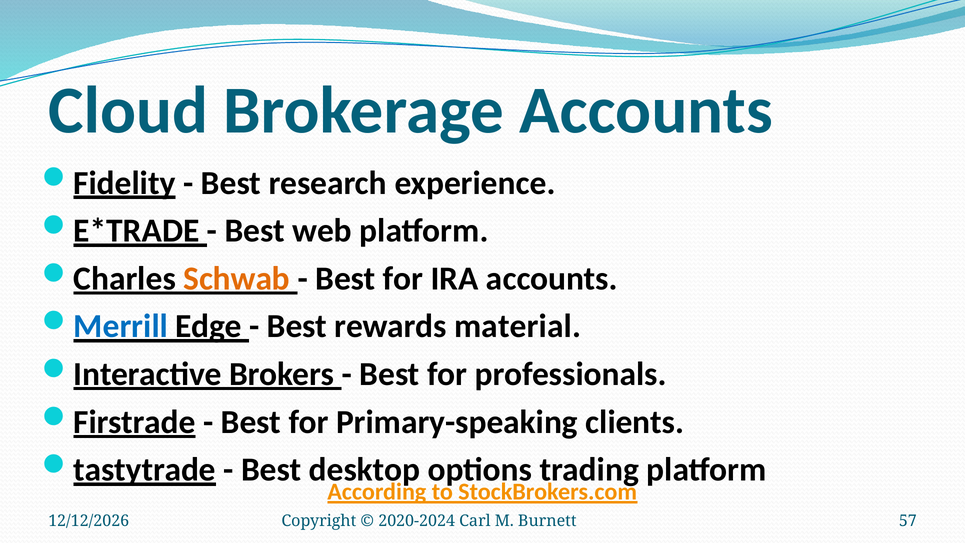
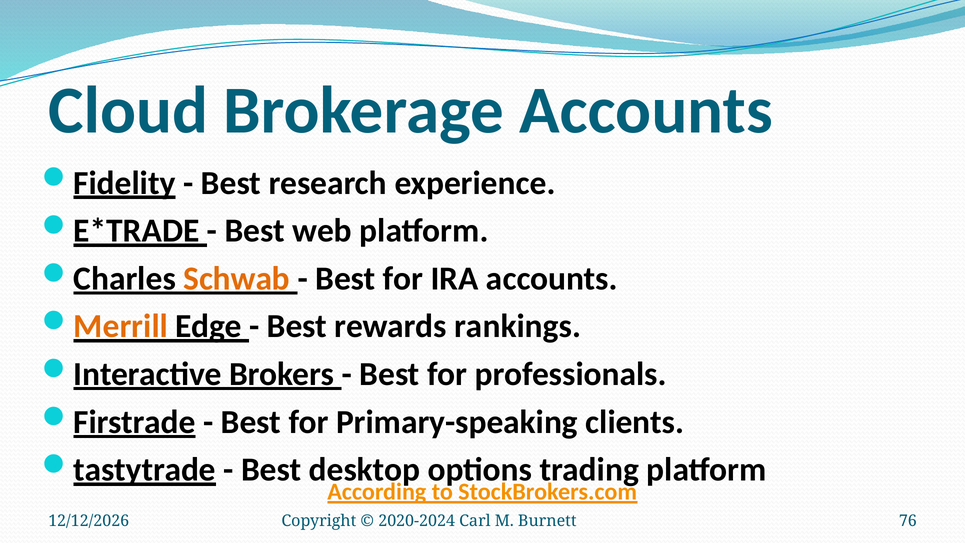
Merrill colour: blue -> orange
material: material -> rankings
57: 57 -> 76
